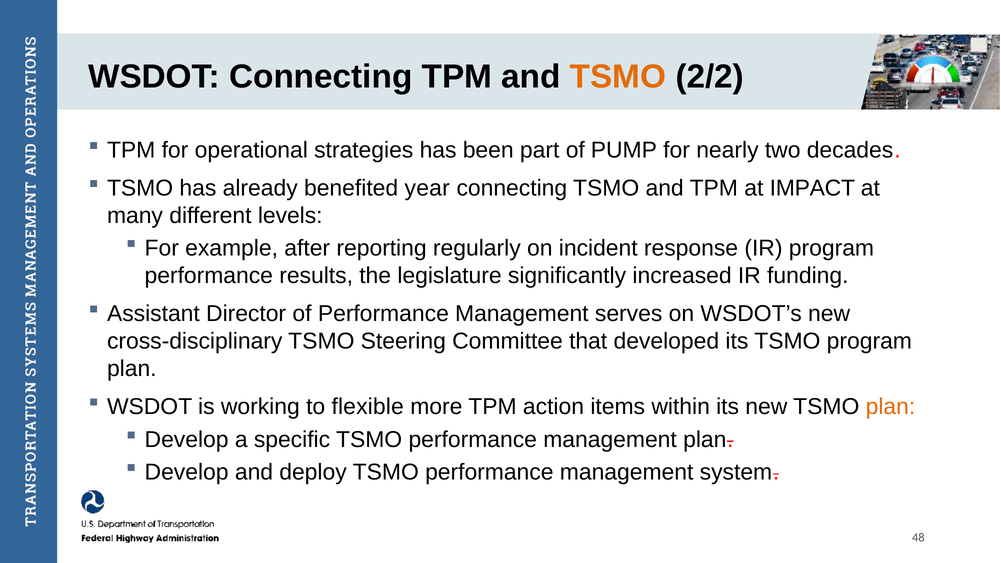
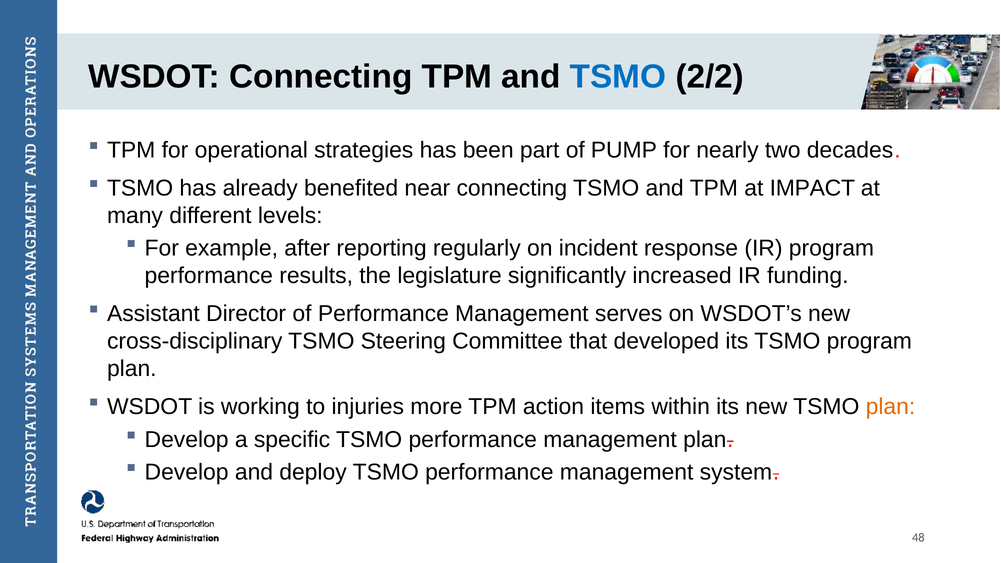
TSMO at (618, 77) colour: orange -> blue
year: year -> near
flexible: flexible -> injuries
